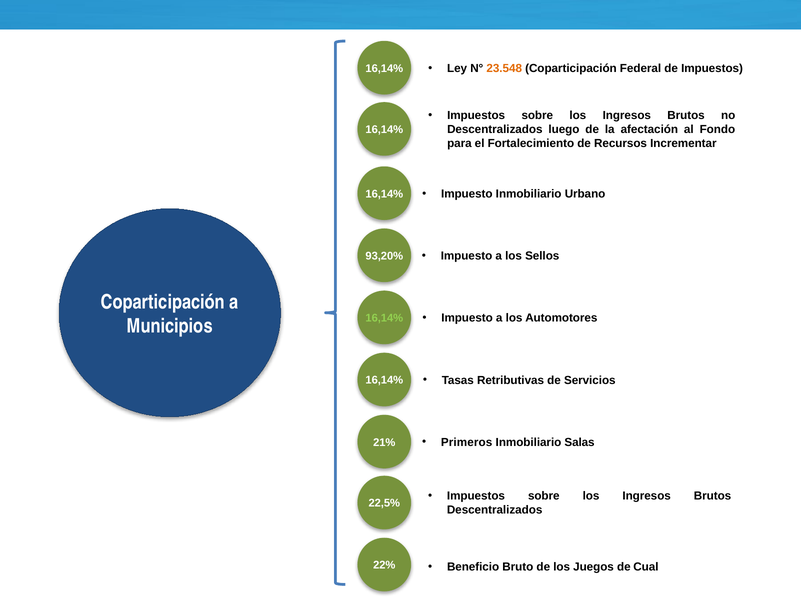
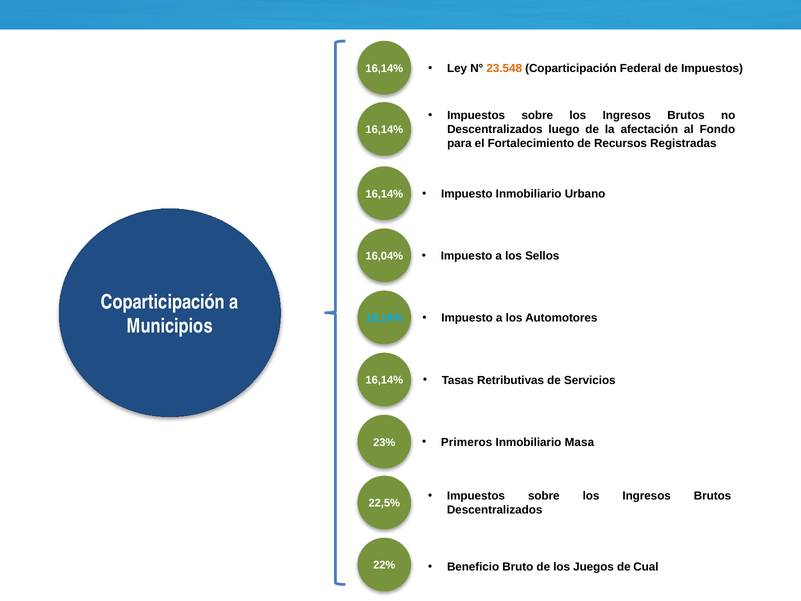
Incrementar: Incrementar -> Registradas
93,20%: 93,20% -> 16,04%
16,14% at (384, 318) colour: light green -> light blue
21%: 21% -> 23%
Salas: Salas -> Masa
